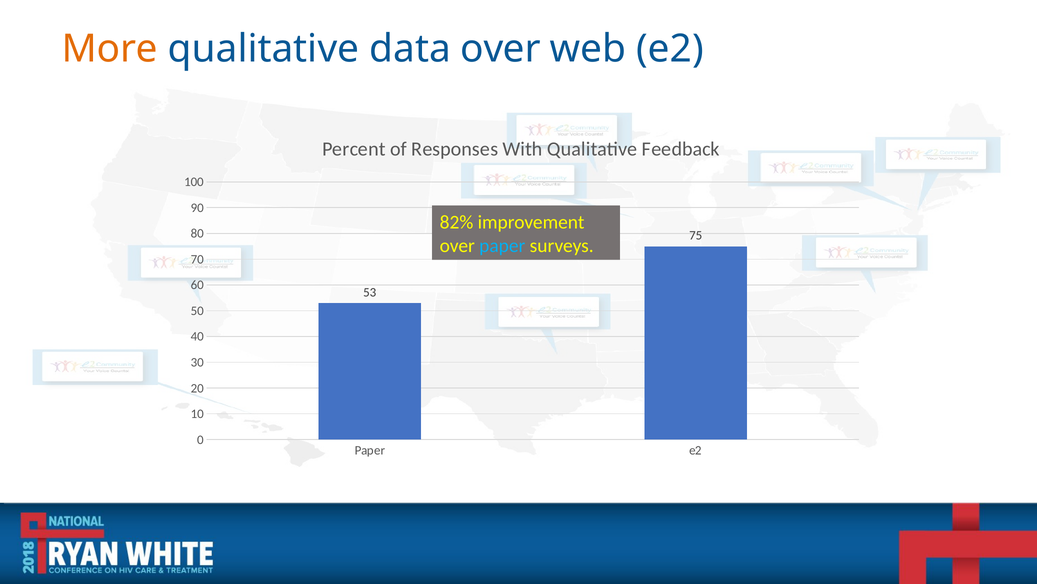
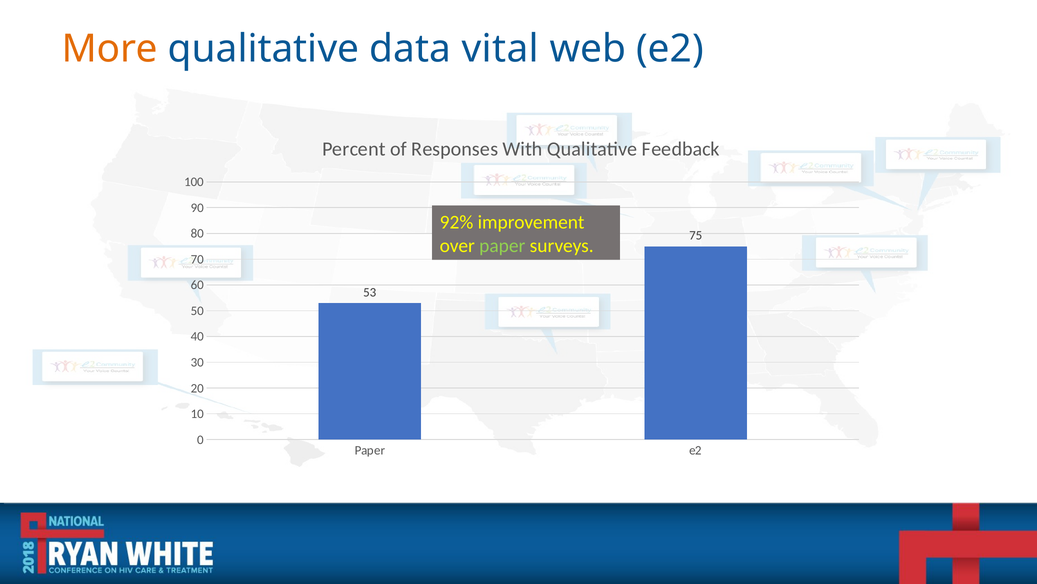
data over: over -> vital
82%: 82% -> 92%
paper at (502, 245) colour: light blue -> light green
